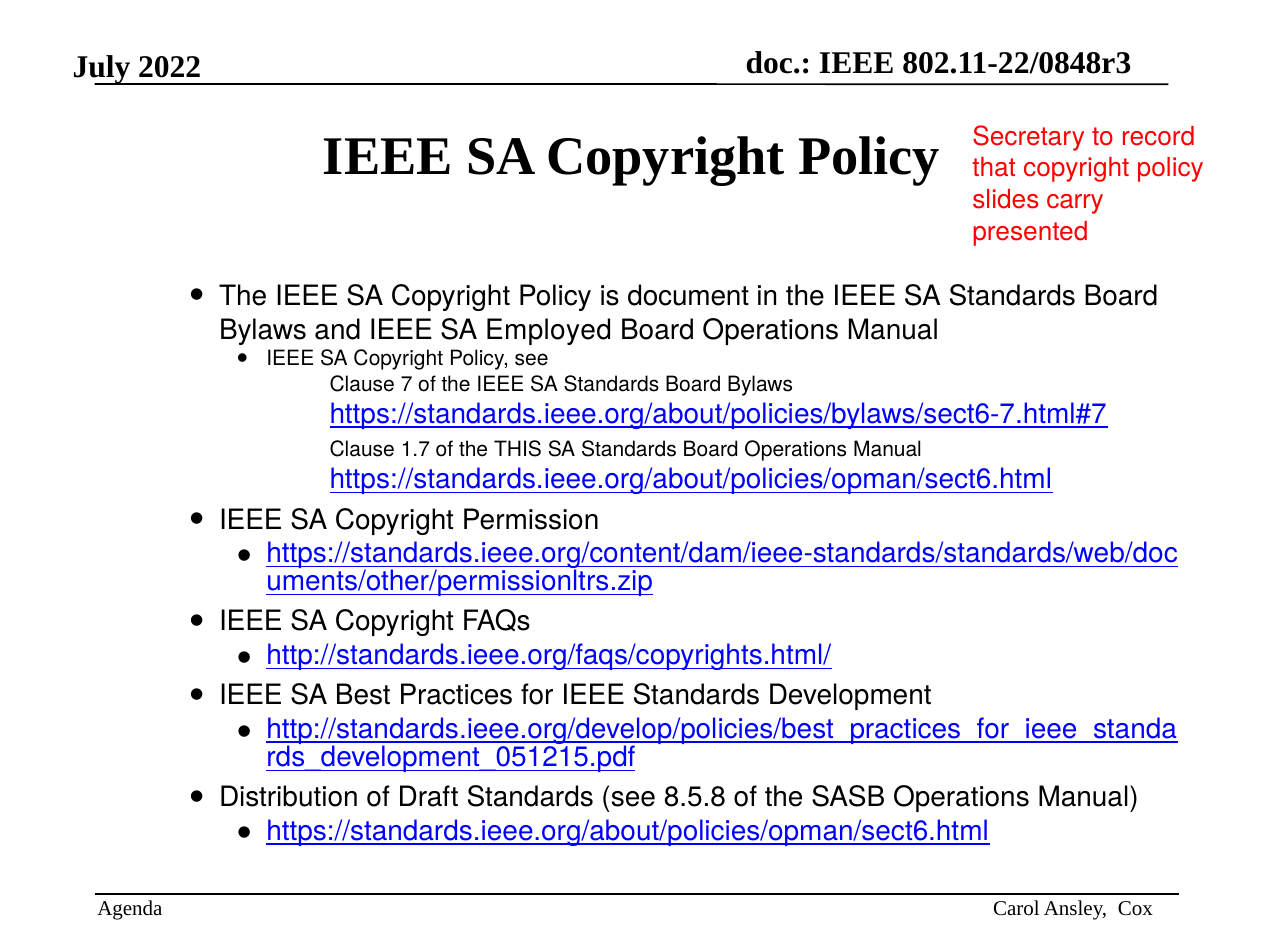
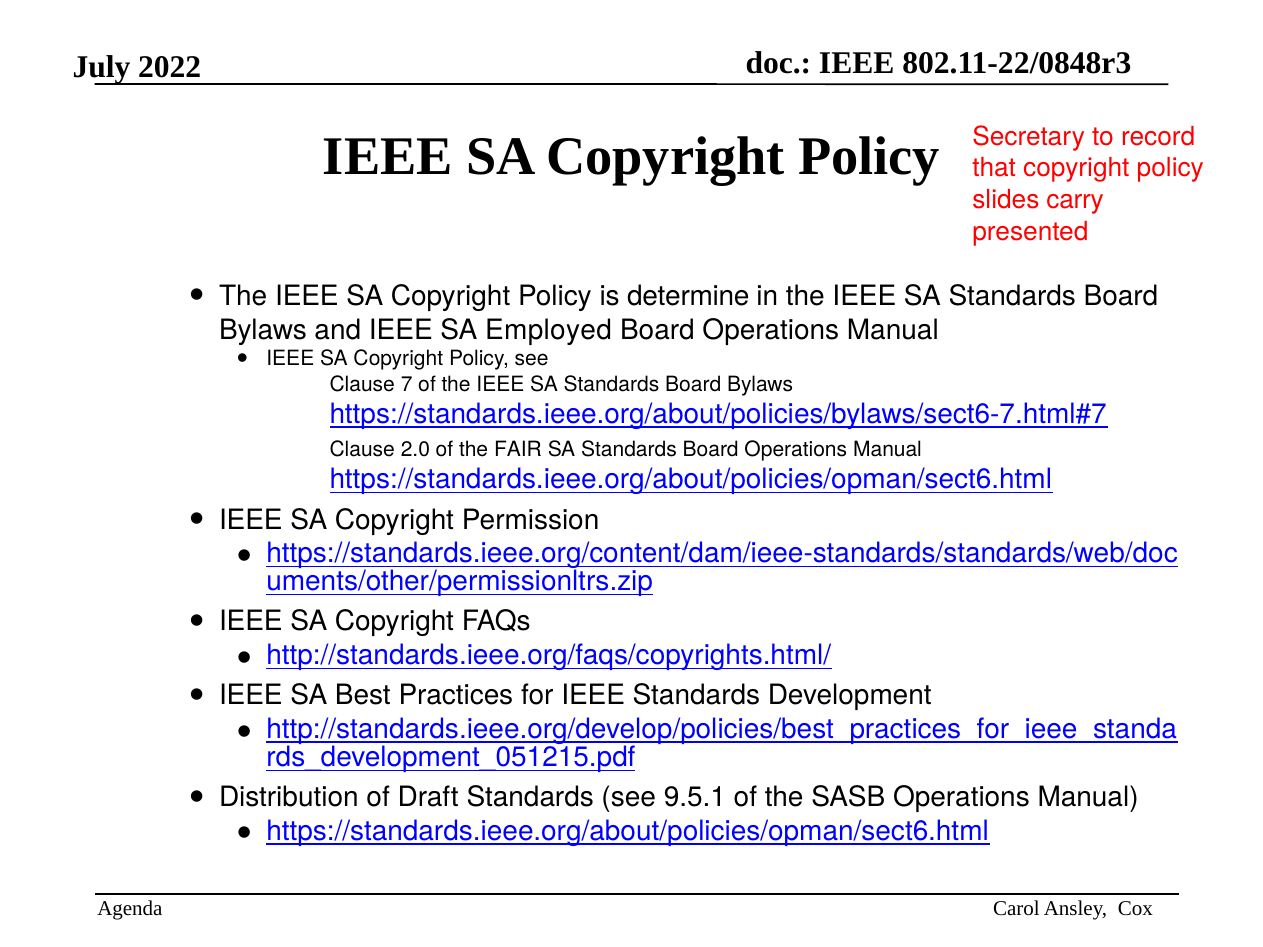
document: document -> determine
1.7: 1.7 -> 2.0
THIS: THIS -> FAIR
8.5.8: 8.5.8 -> 9.5.1
